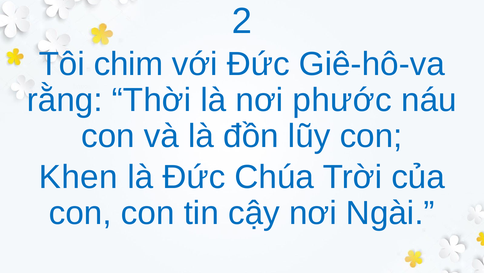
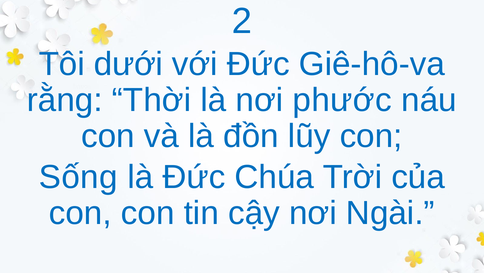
chim: chim -> dưới
Khen: Khen -> Sống
